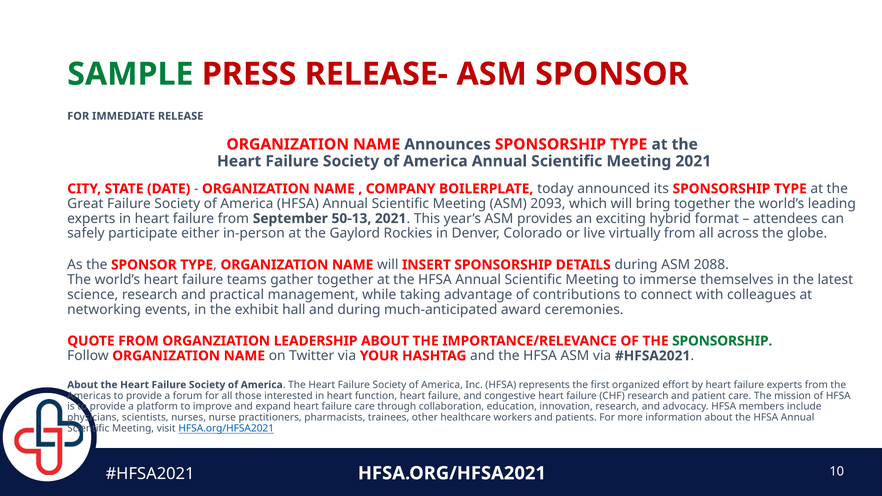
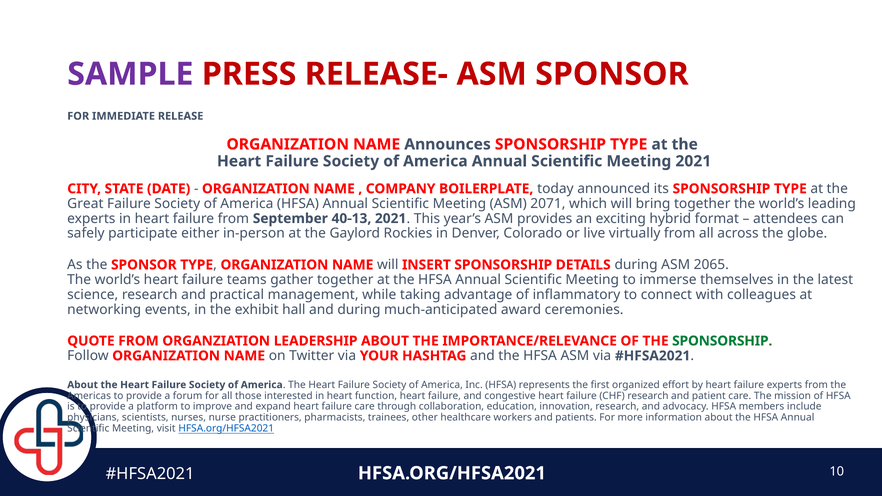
SAMPLE colour: green -> purple
2093: 2093 -> 2071
50-13: 50-13 -> 40-13
2088: 2088 -> 2065
contributions: contributions -> inflammatory
